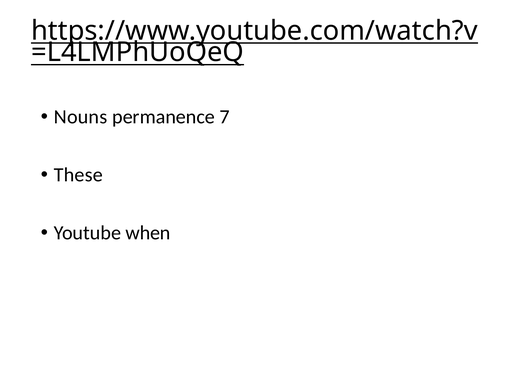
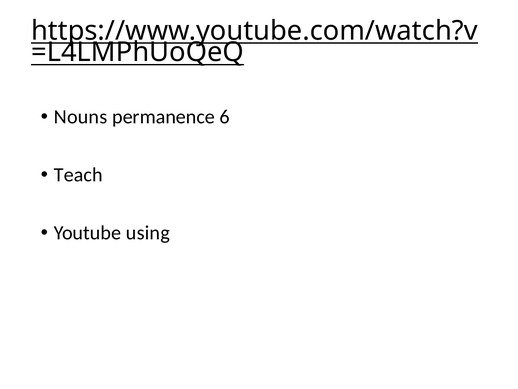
7: 7 -> 6
These: These -> Teach
when: when -> using
